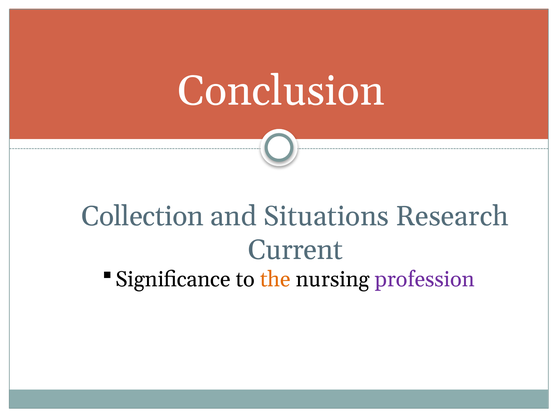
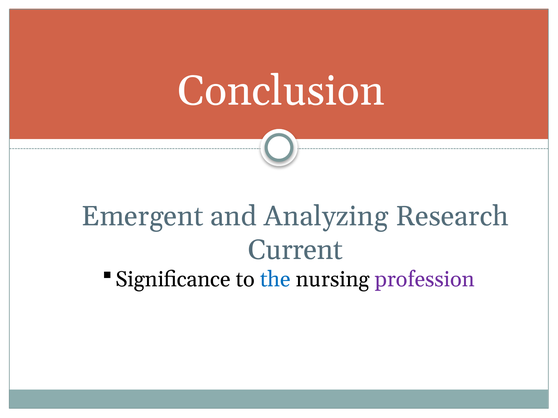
Collection: Collection -> Emergent
Situations: Situations -> Analyzing
the colour: orange -> blue
